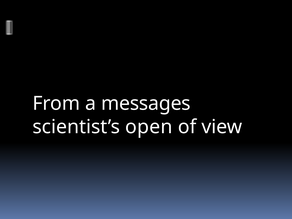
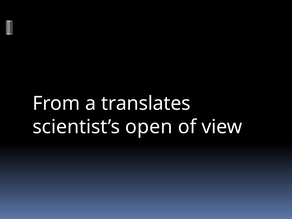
messages: messages -> translates
